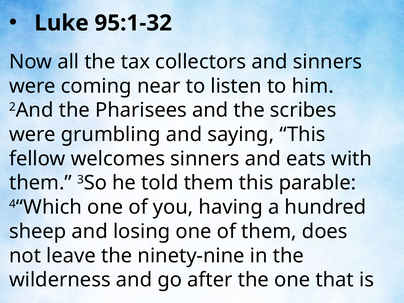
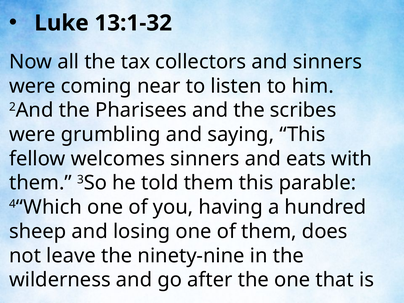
95:1-32: 95:1-32 -> 13:1-32
